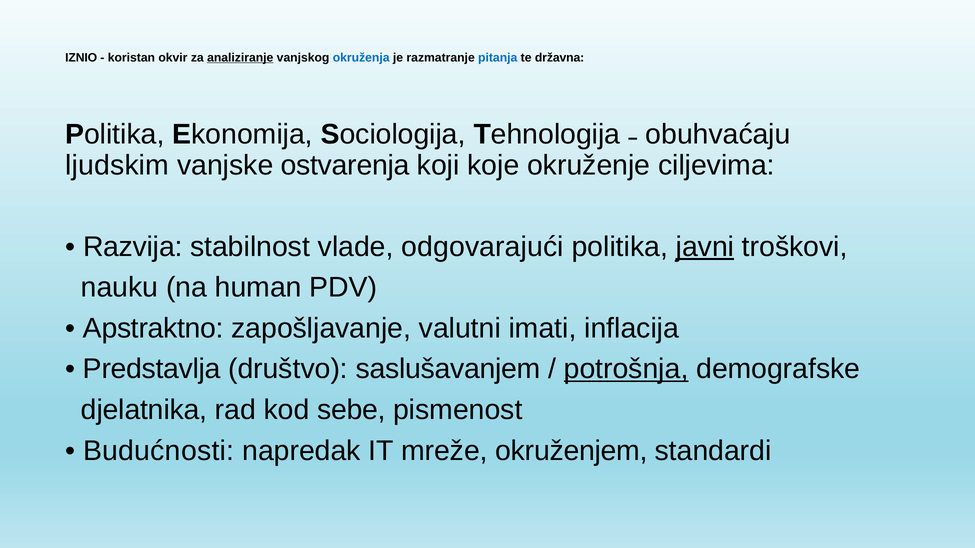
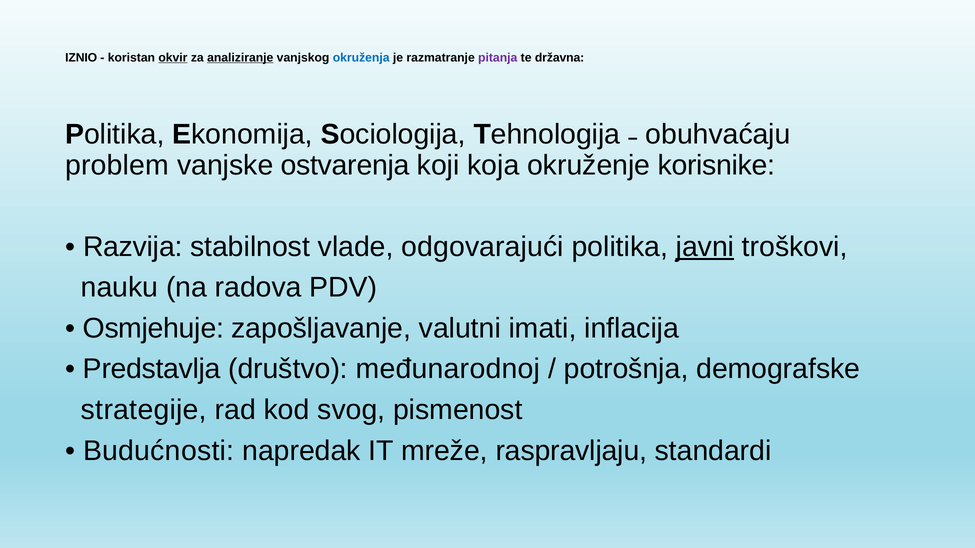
okvir underline: none -> present
pitanja colour: blue -> purple
ljudskim: ljudskim -> problem
koje: koje -> koja
ciljevima: ciljevima -> korisnike
human: human -> radova
Apstraktno: Apstraktno -> Osmjehuje
saslušavanjem: saslušavanjem -> međunarodnoj
potrošnja underline: present -> none
djelatnika: djelatnika -> strategije
sebe: sebe -> svog
okruženjem: okruženjem -> raspravljaju
